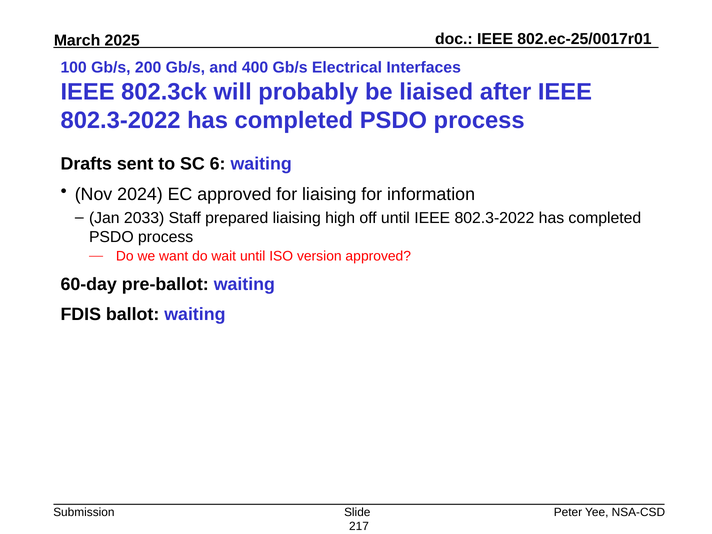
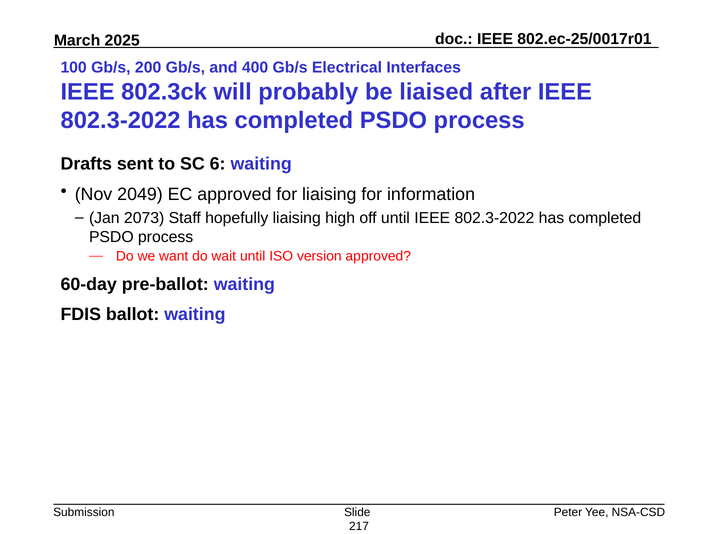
2024: 2024 -> 2049
2033: 2033 -> 2073
prepared: prepared -> hopefully
